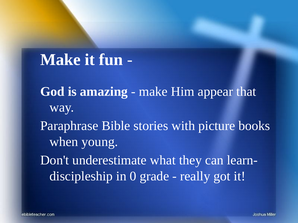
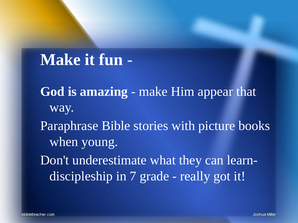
0: 0 -> 7
